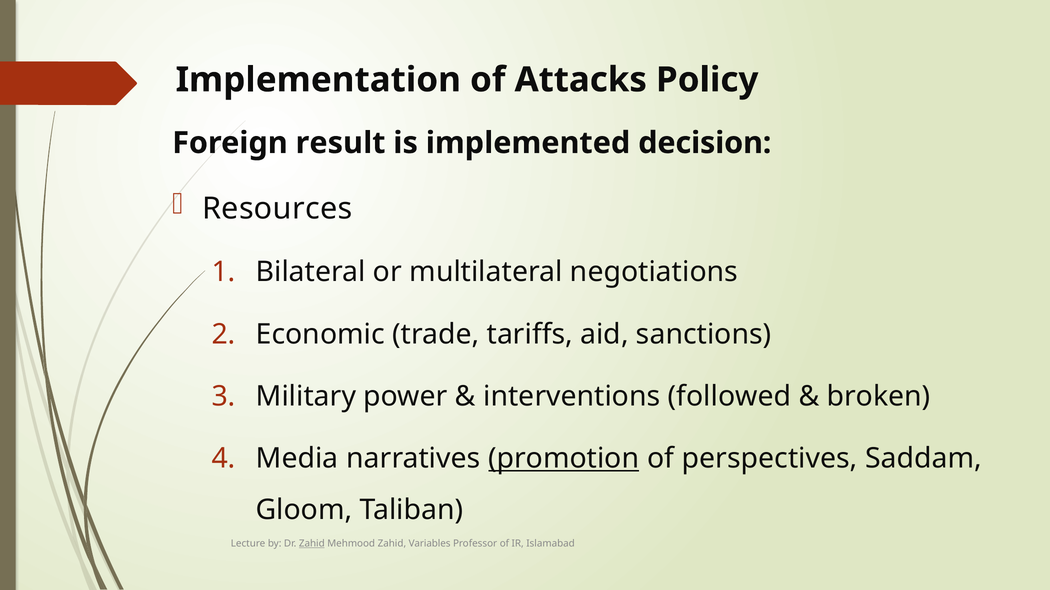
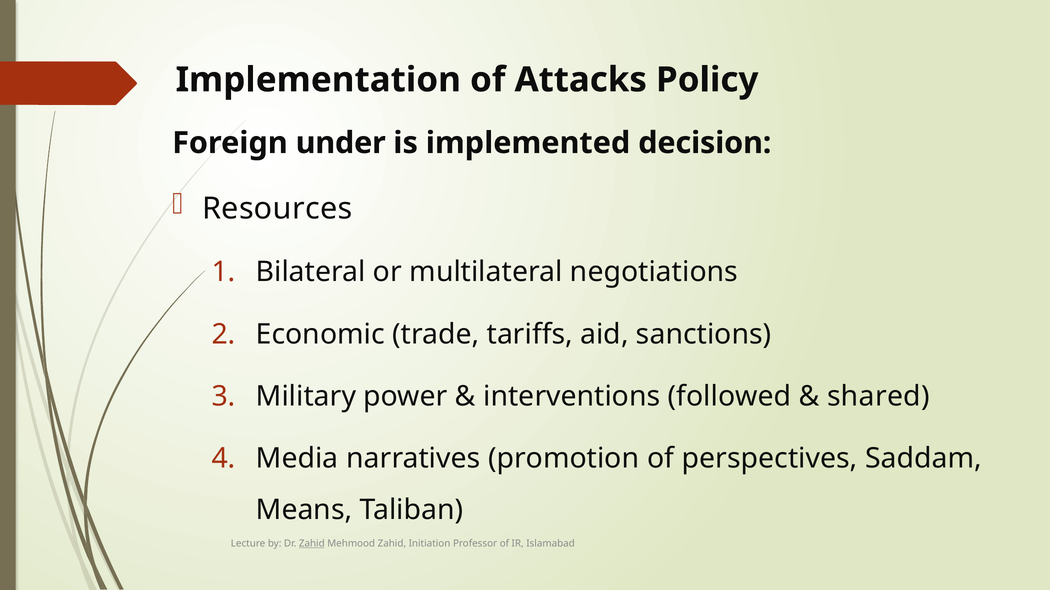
result: result -> under
broken: broken -> shared
promotion underline: present -> none
Gloom: Gloom -> Means
Variables: Variables -> Initiation
